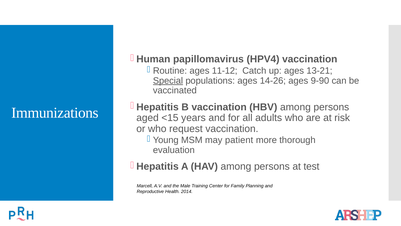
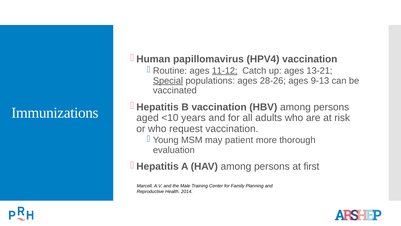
11-12 underline: none -> present
14-26: 14-26 -> 28-26
9-90: 9-90 -> 9-13
<15: <15 -> <10
test: test -> first
